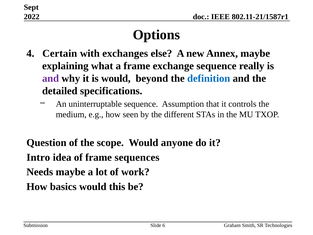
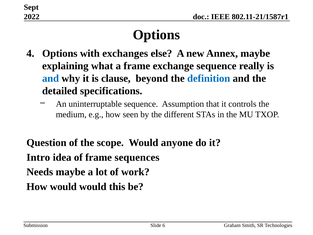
Certain at (60, 53): Certain -> Options
and at (51, 78) colour: purple -> blue
is would: would -> clause
How basics: basics -> would
